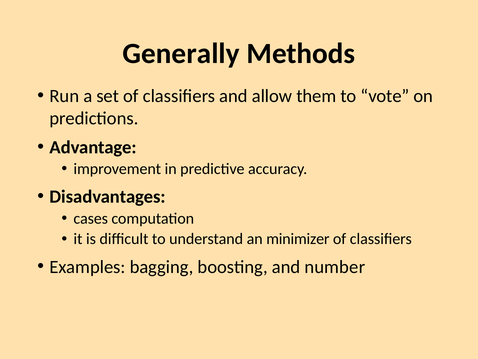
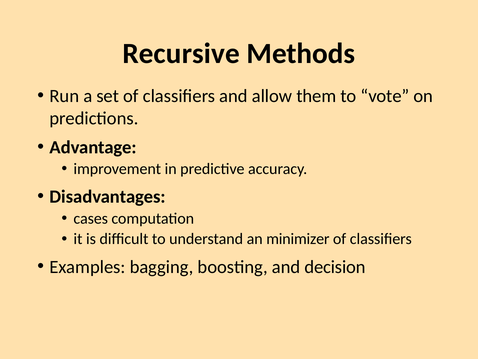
Generally: Generally -> Recursive
number: number -> decision
